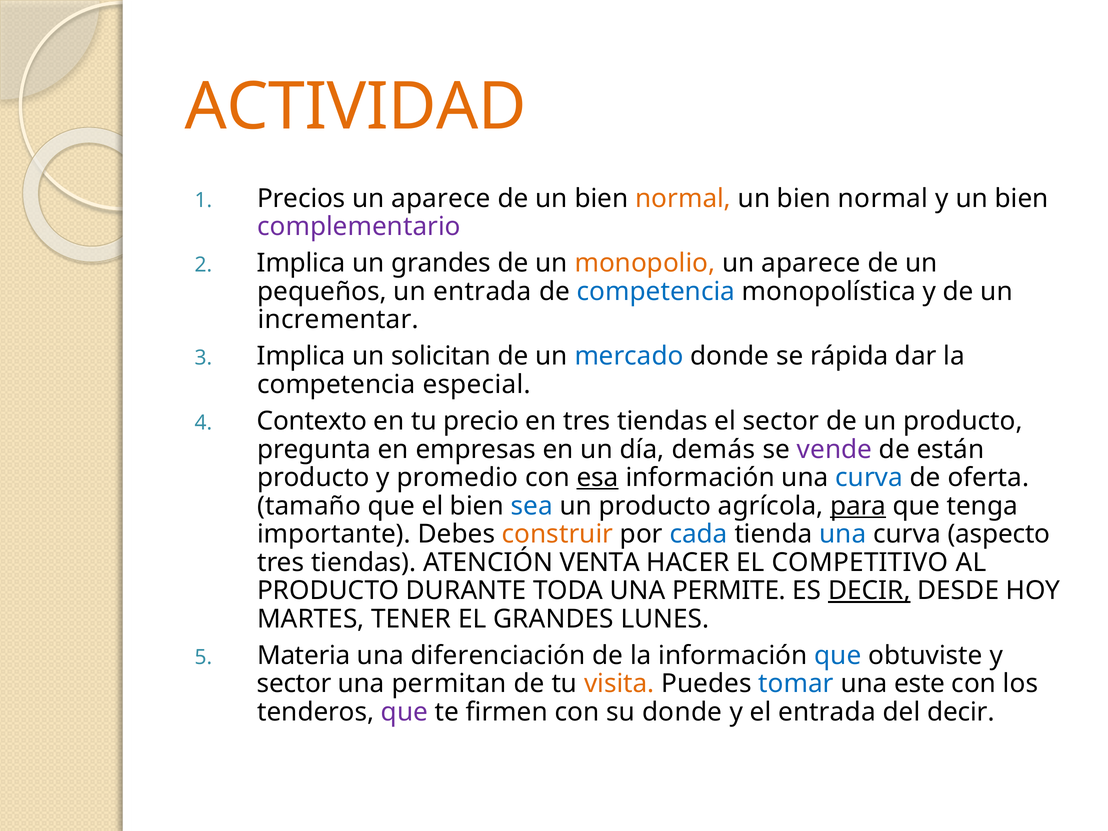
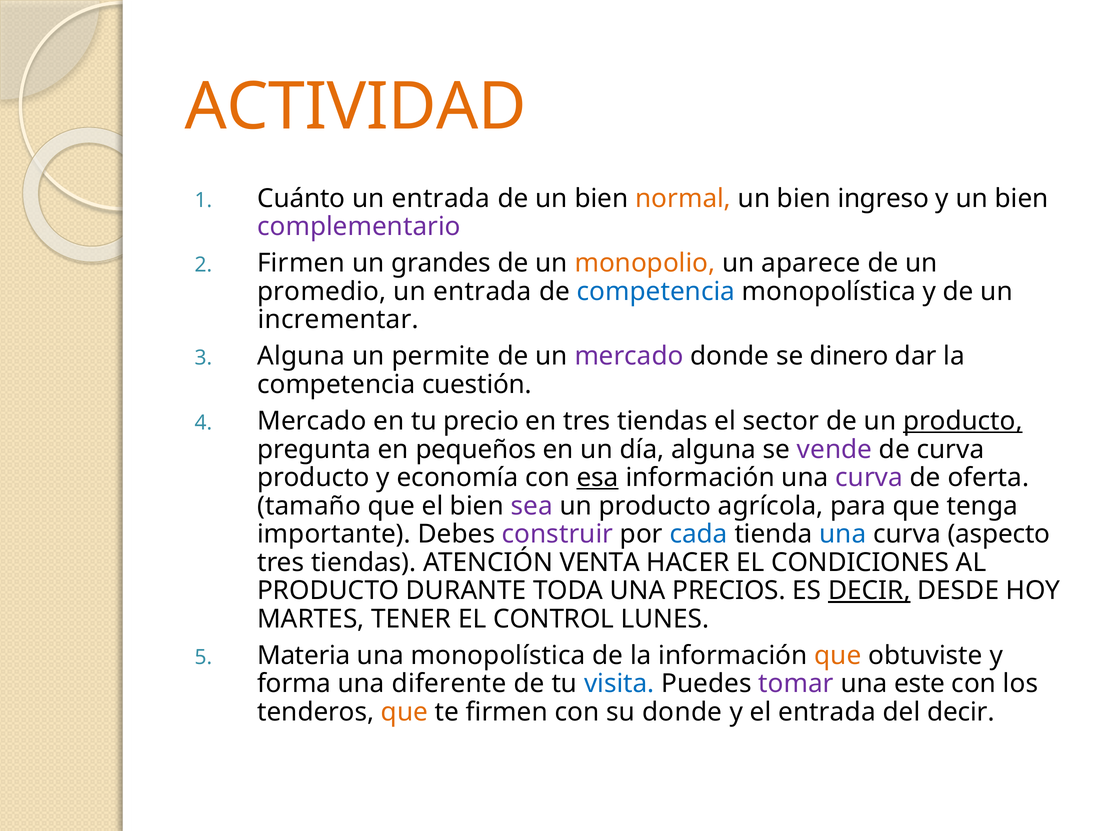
Precios: Precios -> Cuánto
aparece at (441, 198): aparece -> entrada
normal at (883, 198): normal -> ingreso
Implica at (301, 263): Implica -> Firmen
pequeños: pequeños -> promedio
Implica at (301, 356): Implica -> Alguna
solicitan: solicitan -> permite
mercado at (629, 356) colour: blue -> purple
rápida: rápida -> dinero
especial: especial -> cuestión
Contexto at (312, 421): Contexto -> Mercado
producto at (963, 421) underline: none -> present
empresas: empresas -> pequeños
día demás: demás -> alguna
de están: están -> curva
promedio: promedio -> economía
curva at (869, 478) colour: blue -> purple
sea colour: blue -> purple
para underline: present -> none
construir colour: orange -> purple
COMPETITIVO: COMPETITIVO -> CONDICIONES
PERMITE: PERMITE -> PRECIOS
EL GRANDES: GRANDES -> CONTROL
una diferenciación: diferenciación -> monopolística
que at (838, 656) colour: blue -> orange
sector at (294, 684): sector -> forma
permitan: permitan -> diferente
visita colour: orange -> blue
tomar colour: blue -> purple
que at (404, 712) colour: purple -> orange
